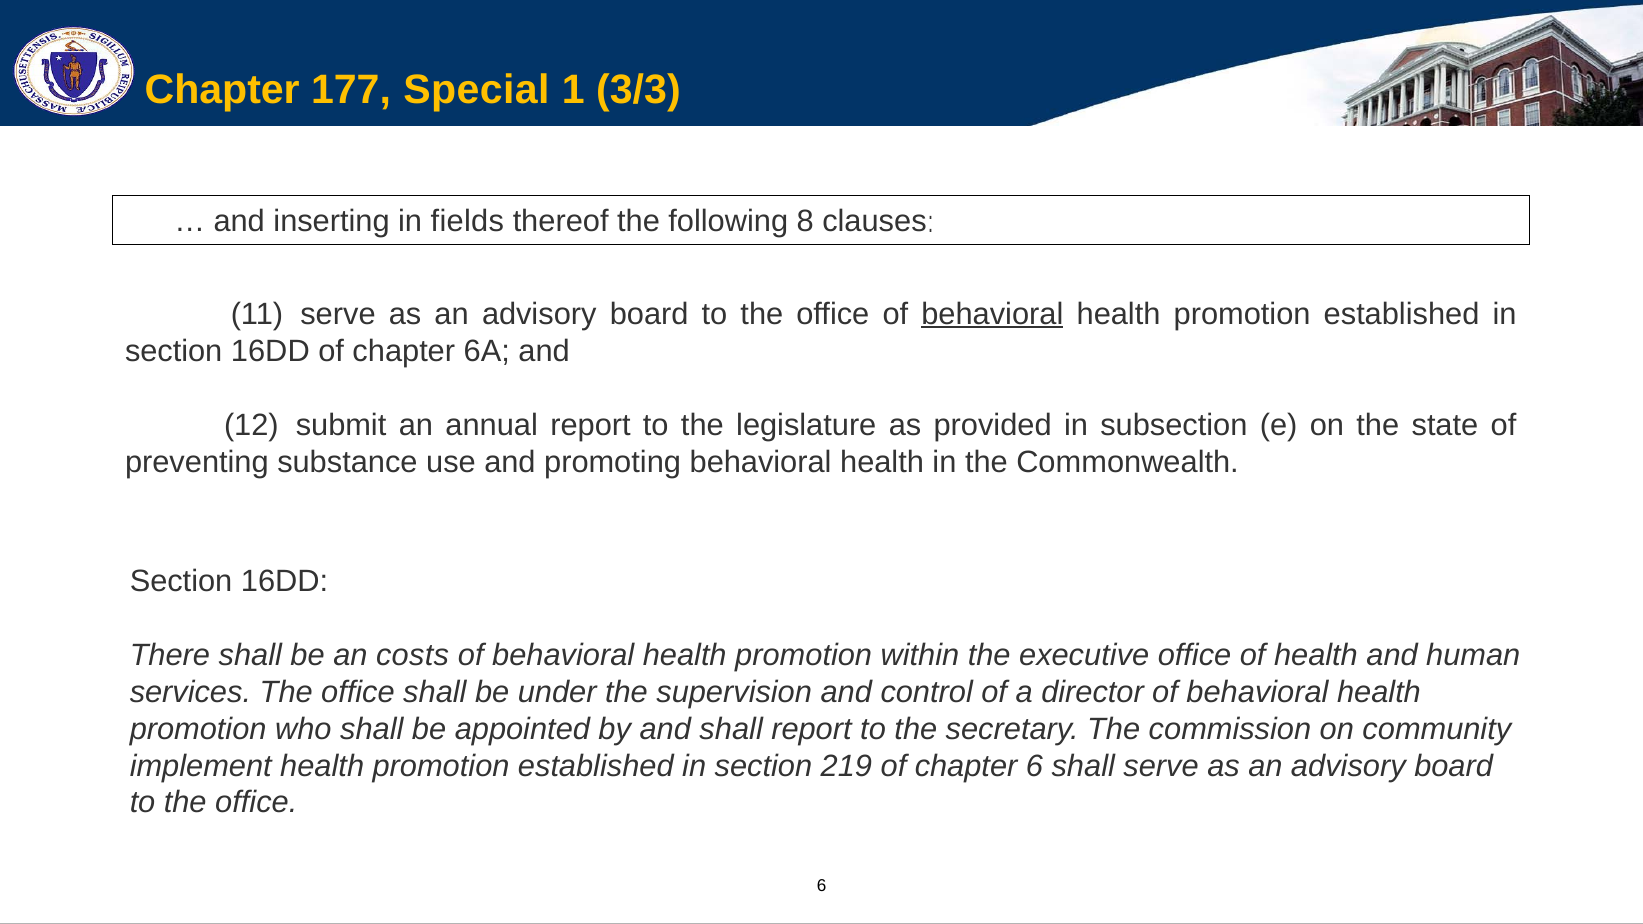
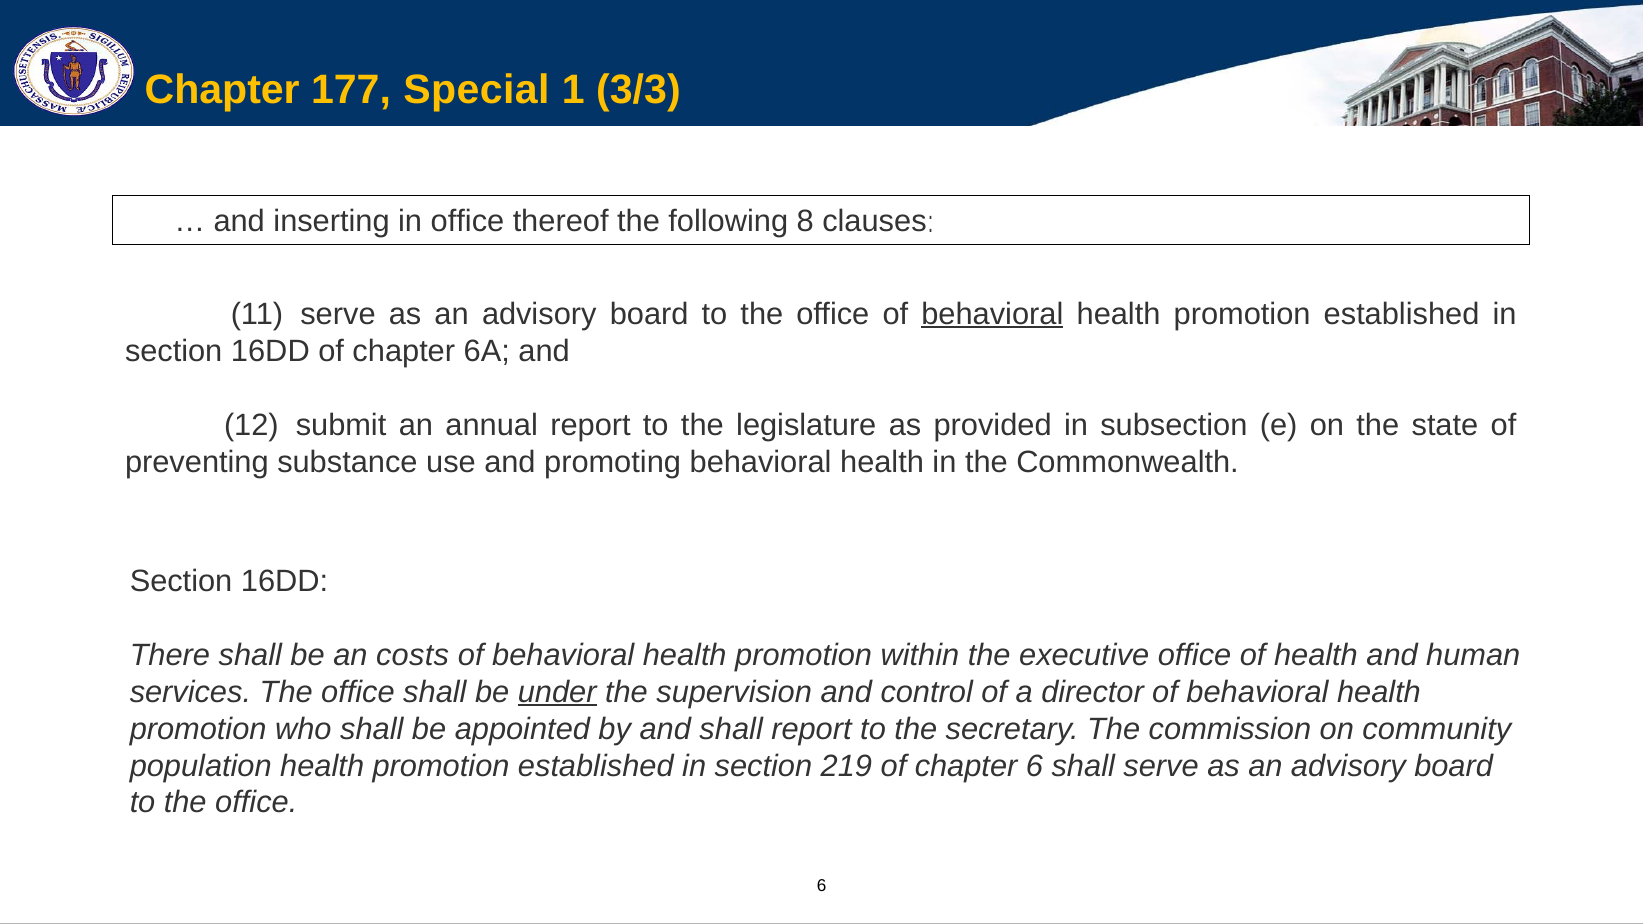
in fields: fields -> office
under underline: none -> present
implement: implement -> population
